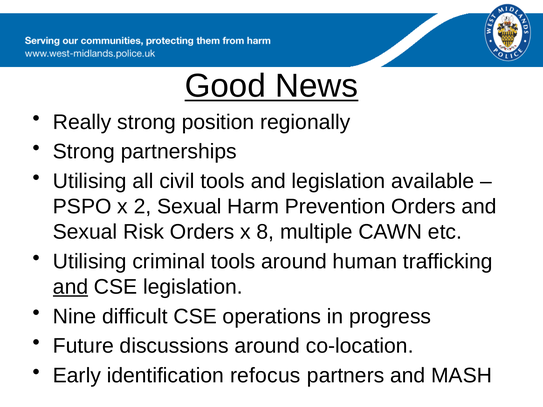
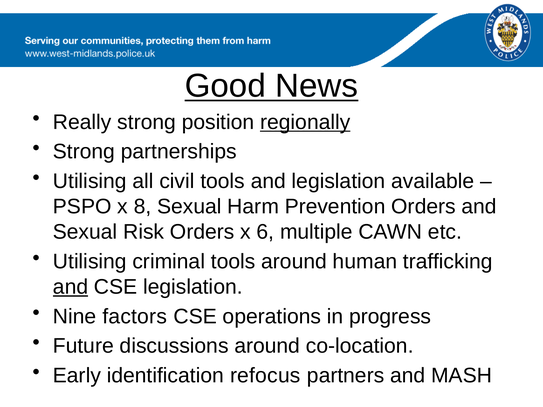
regionally underline: none -> present
2: 2 -> 8
8: 8 -> 6
difficult: difficult -> factors
